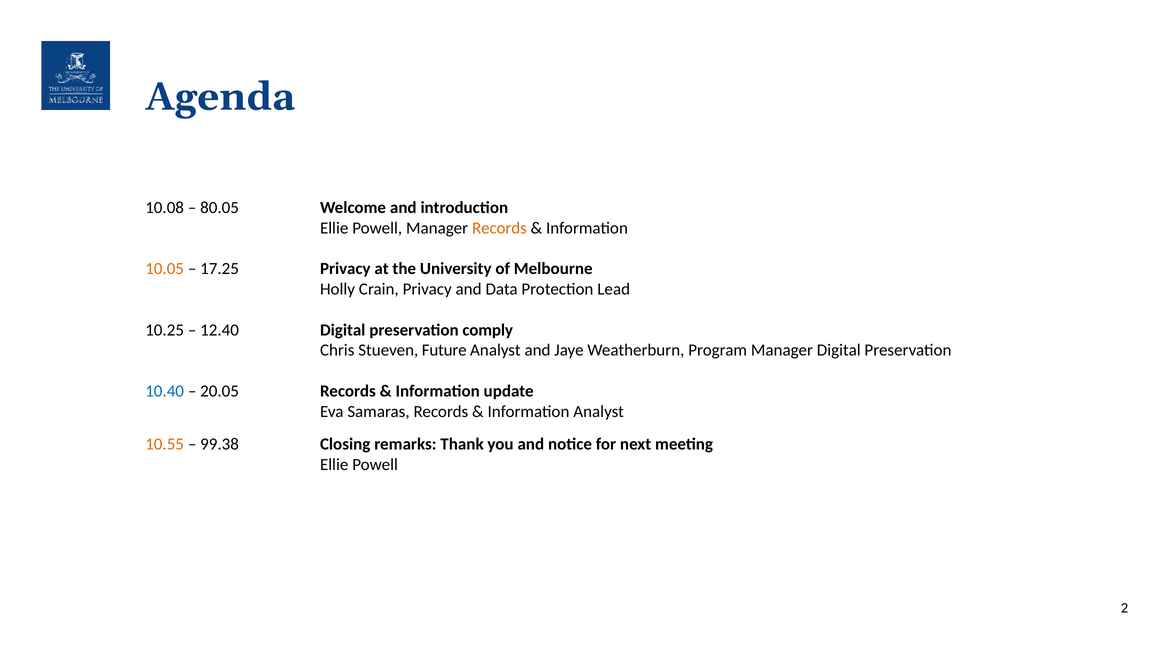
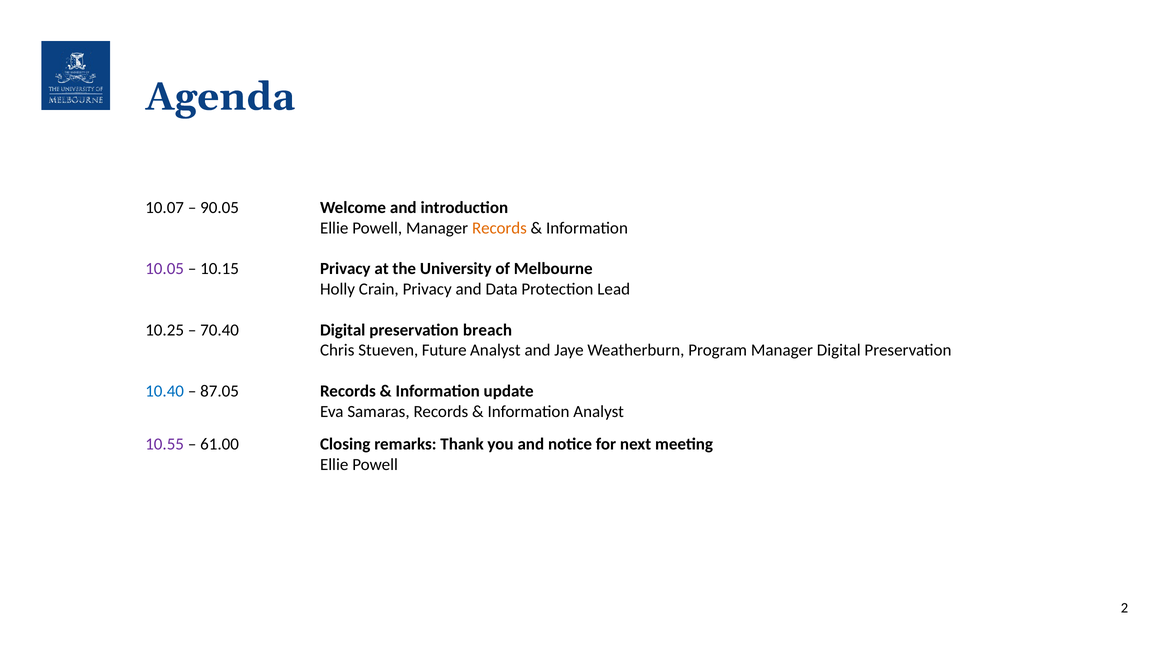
10.08: 10.08 -> 10.07
80.05: 80.05 -> 90.05
10.05 colour: orange -> purple
17.25: 17.25 -> 10.15
12.40: 12.40 -> 70.40
comply: comply -> breach
20.05: 20.05 -> 87.05
10.55 colour: orange -> purple
99.38: 99.38 -> 61.00
